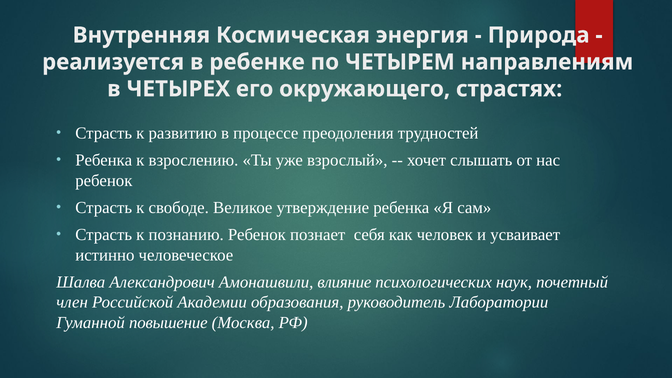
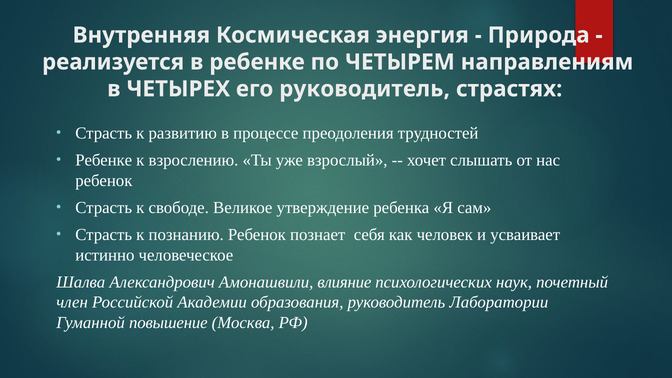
его окружающего: окружающего -> руководитель
Ребенка at (104, 160): Ребенка -> Ребенке
